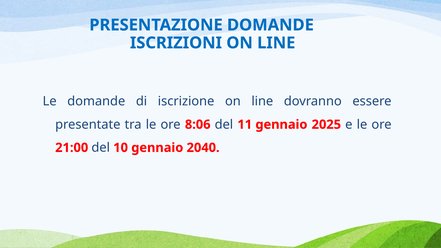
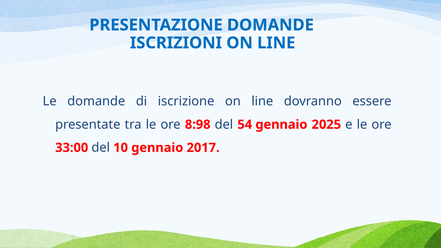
8:06: 8:06 -> 8:98
11: 11 -> 54
21:00: 21:00 -> 33:00
2040: 2040 -> 2017
